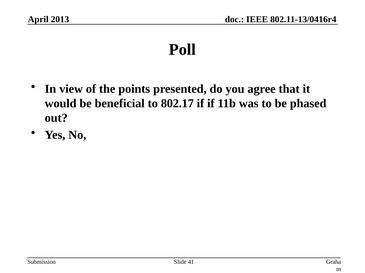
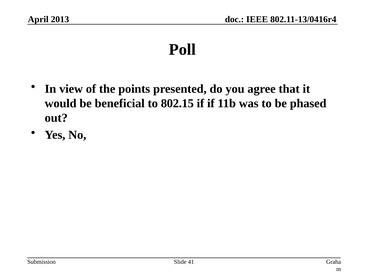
802.17: 802.17 -> 802.15
